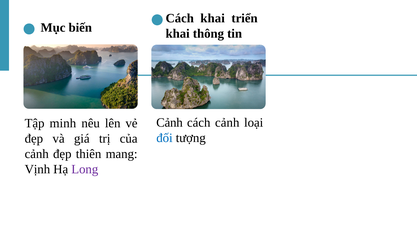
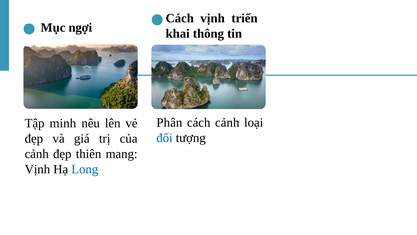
Cách khai: khai -> vịnh
biến: biến -> ngợi
Cảnh at (170, 122): Cảnh -> Phân
Long colour: purple -> blue
